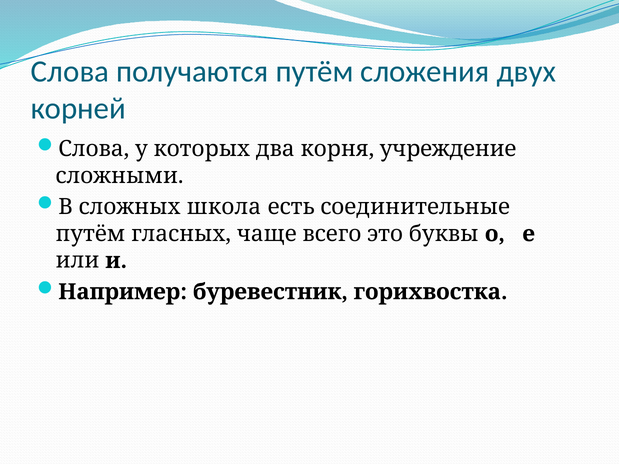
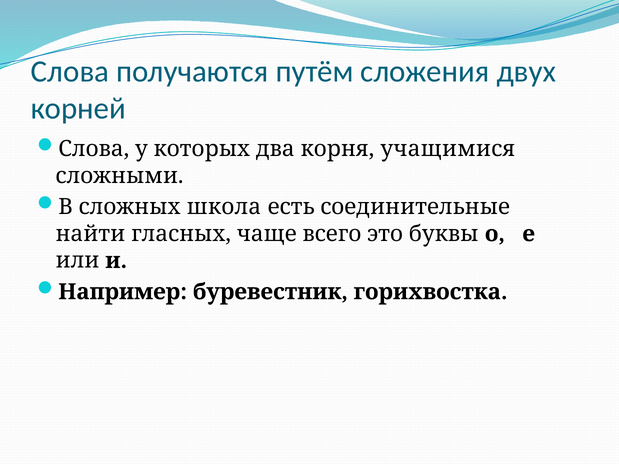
учреждение: учреждение -> учащимися
путём at (90, 234): путём -> найти
